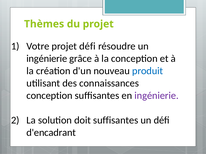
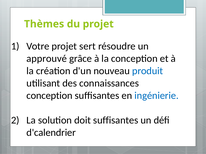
projet défi: défi -> sert
ingénierie at (47, 59): ingénierie -> approuvé
ingénierie at (157, 96) colour: purple -> blue
d'encadrant: d'encadrant -> d'calendrier
